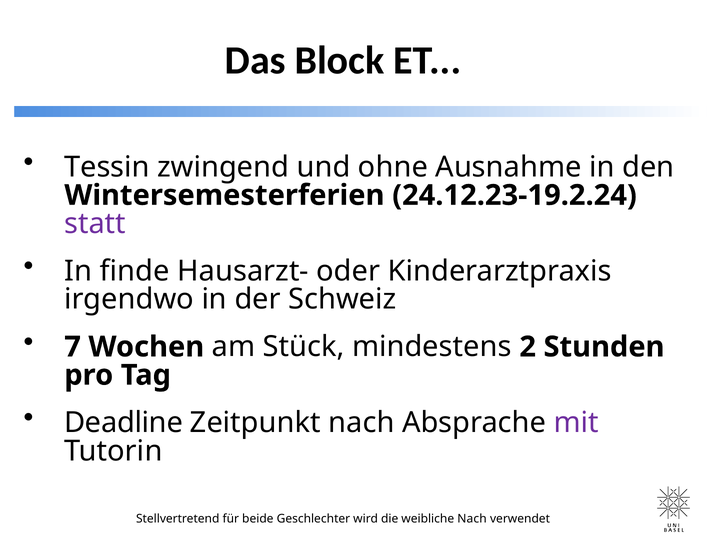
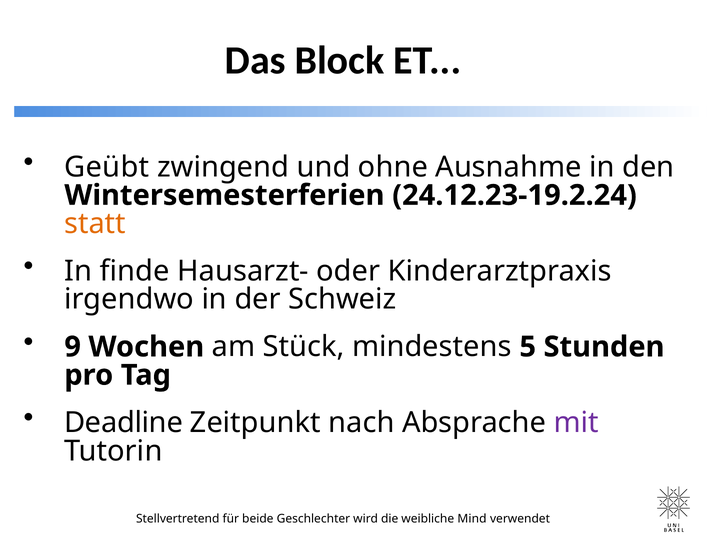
Tessin: Tessin -> Geübt
statt colour: purple -> orange
7: 7 -> 9
2: 2 -> 5
weibliche Nach: Nach -> Mind
